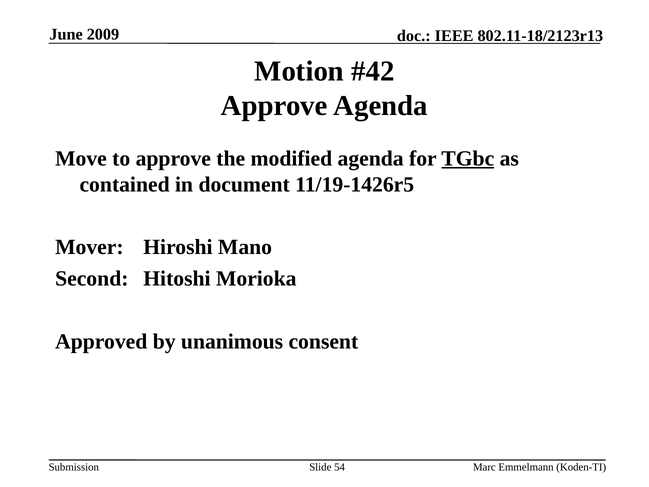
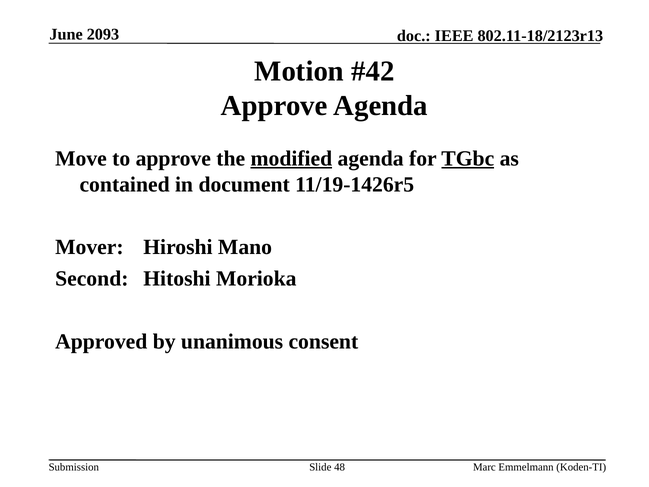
2009: 2009 -> 2093
modified underline: none -> present
54: 54 -> 48
